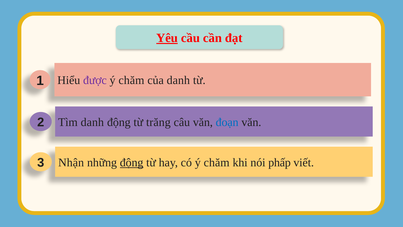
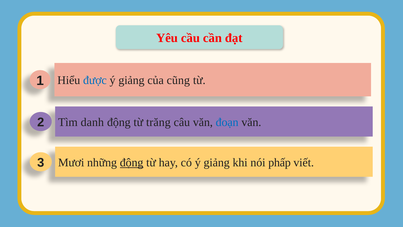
Yêu underline: present -> none
được colour: purple -> blue
chăm at (131, 80): chăm -> giảng
của danh: danh -> cũng
Nhận: Nhận -> Mươi
có ý chăm: chăm -> giảng
